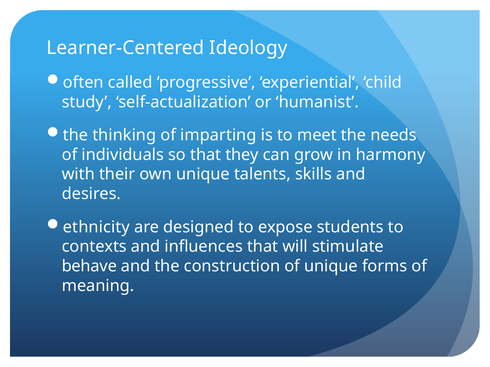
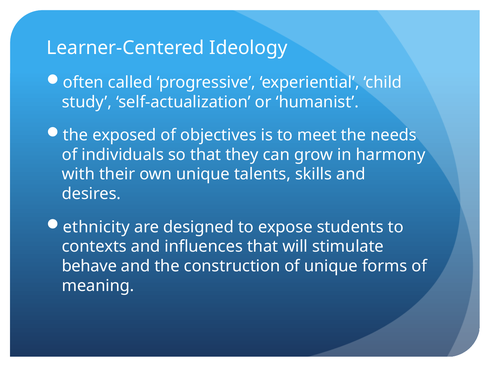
thinking: thinking -> exposed
imparting: imparting -> objectives
